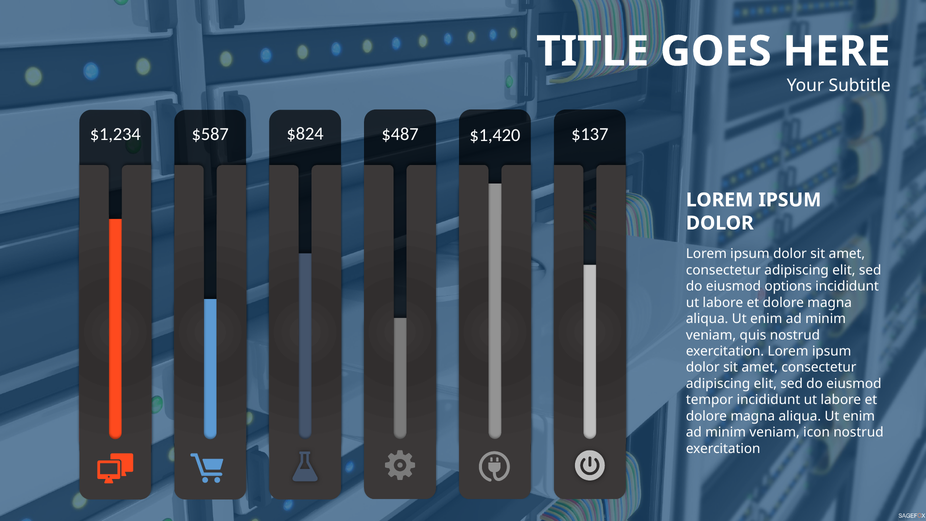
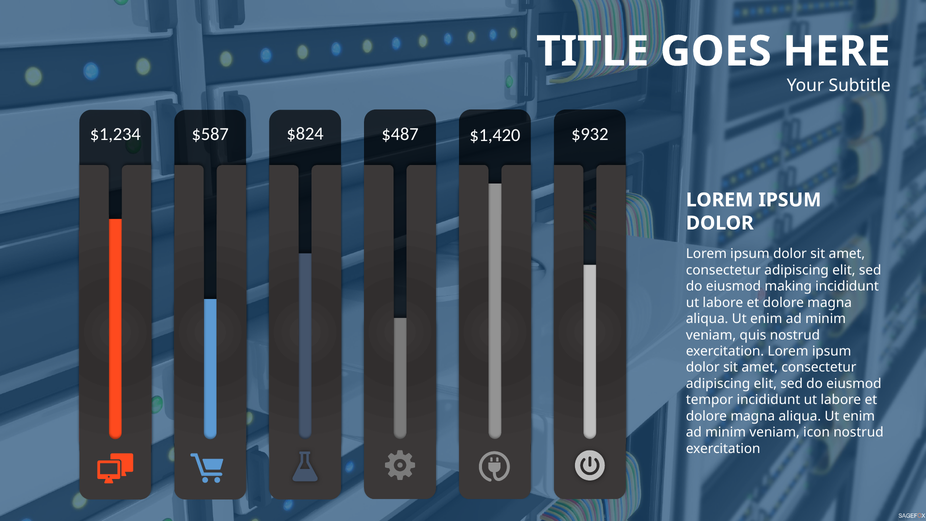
$137: $137 -> $932
options: options -> making
